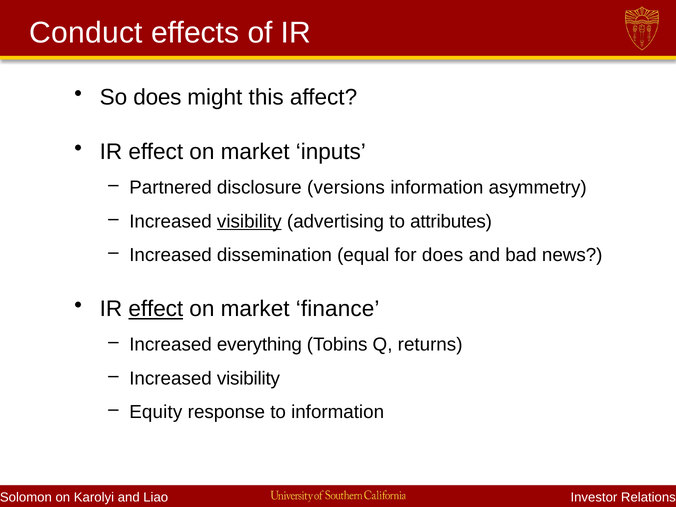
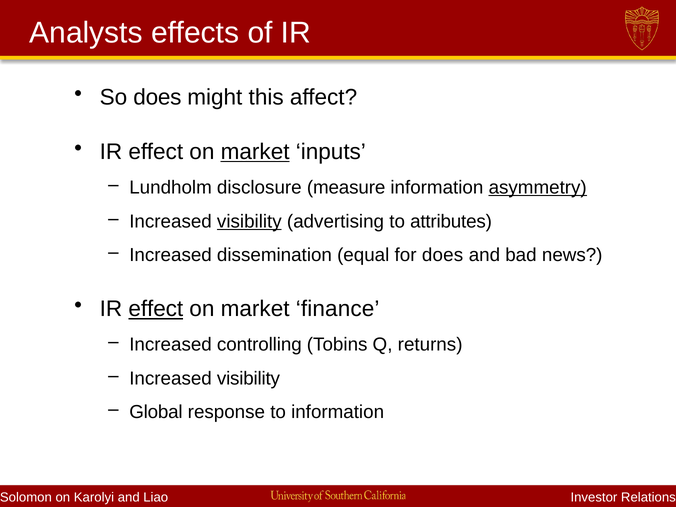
Conduct: Conduct -> Analysts
market at (255, 152) underline: none -> present
Partnered: Partnered -> Lundholm
versions: versions -> measure
asymmetry underline: none -> present
everything: everything -> controlling
Equity: Equity -> Global
